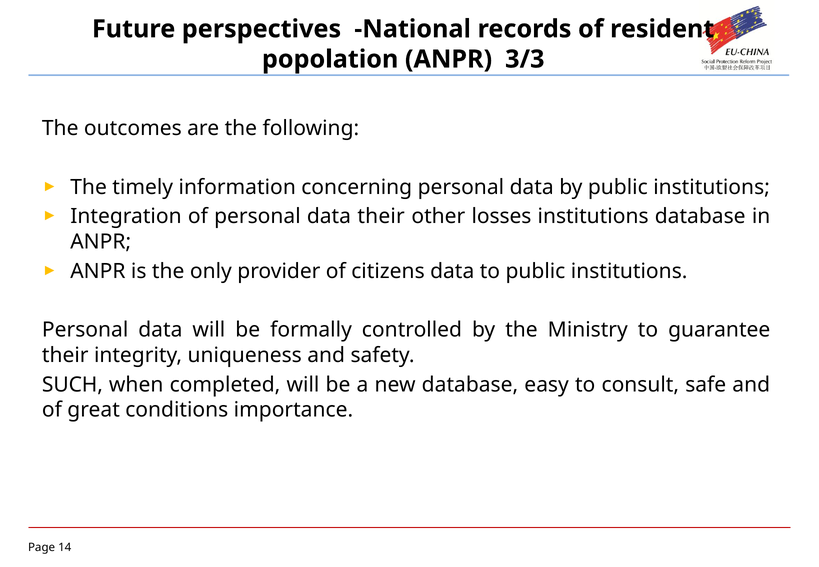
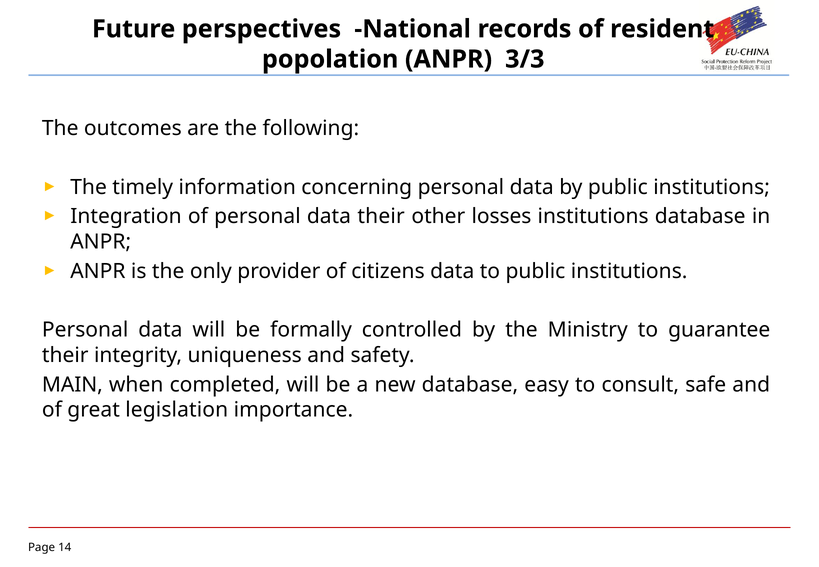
SUCH: SUCH -> MAIN
conditions: conditions -> legislation
